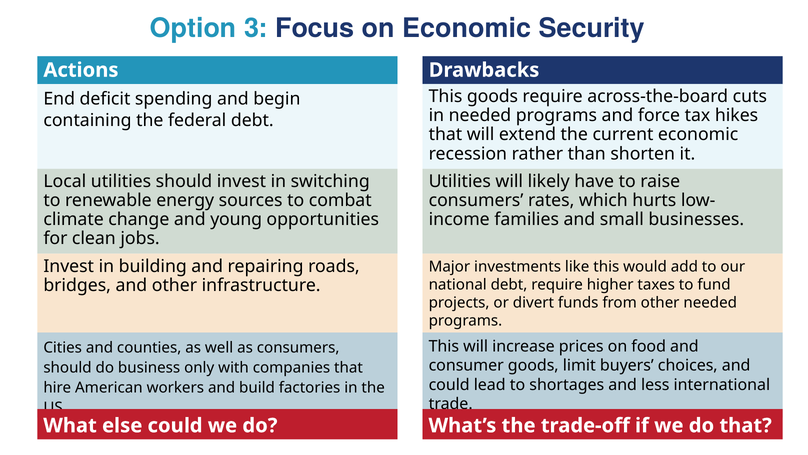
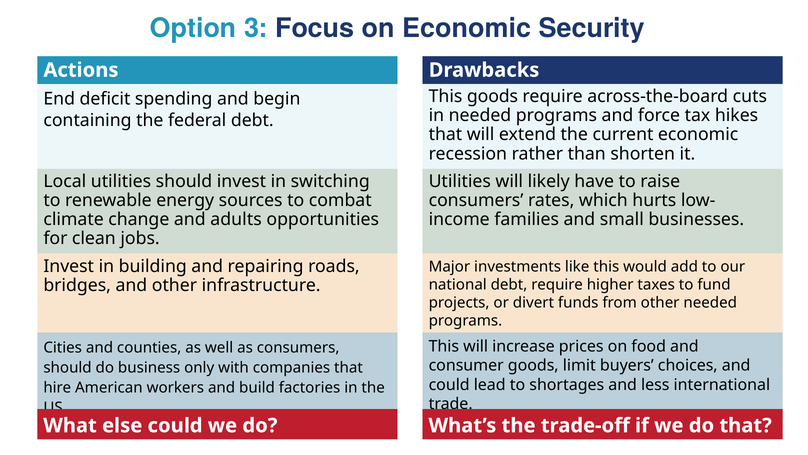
young: young -> adults
